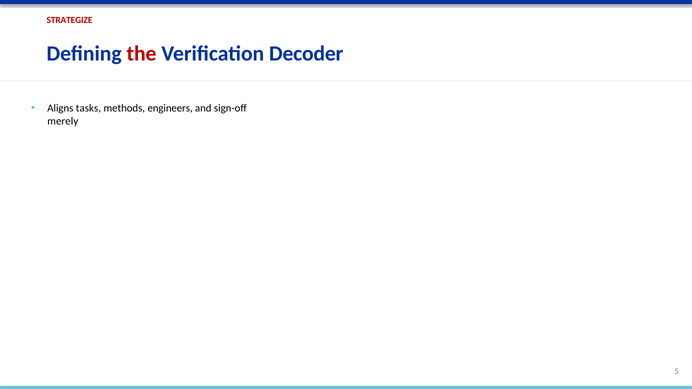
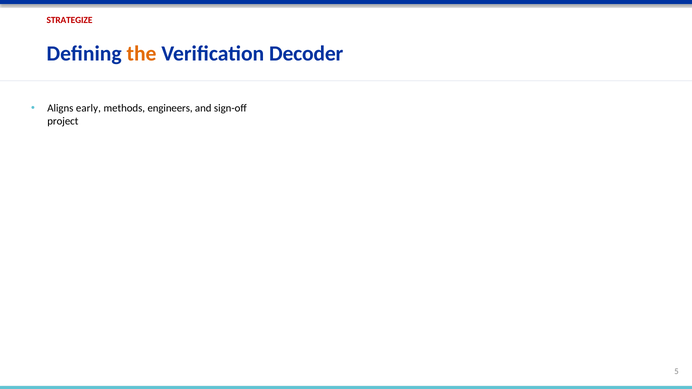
the colour: red -> orange
tasks: tasks -> early
merely: merely -> project
